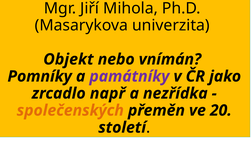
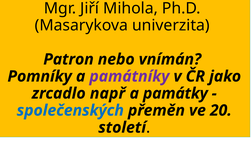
Objekt: Objekt -> Patron
nezřídka: nezřídka -> památky
společenských colour: orange -> blue
